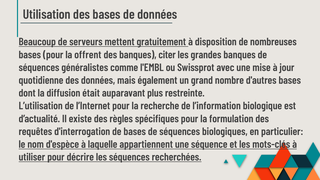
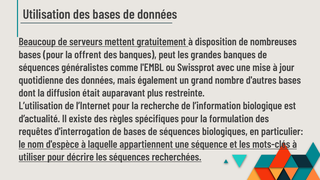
citer: citer -> peut
